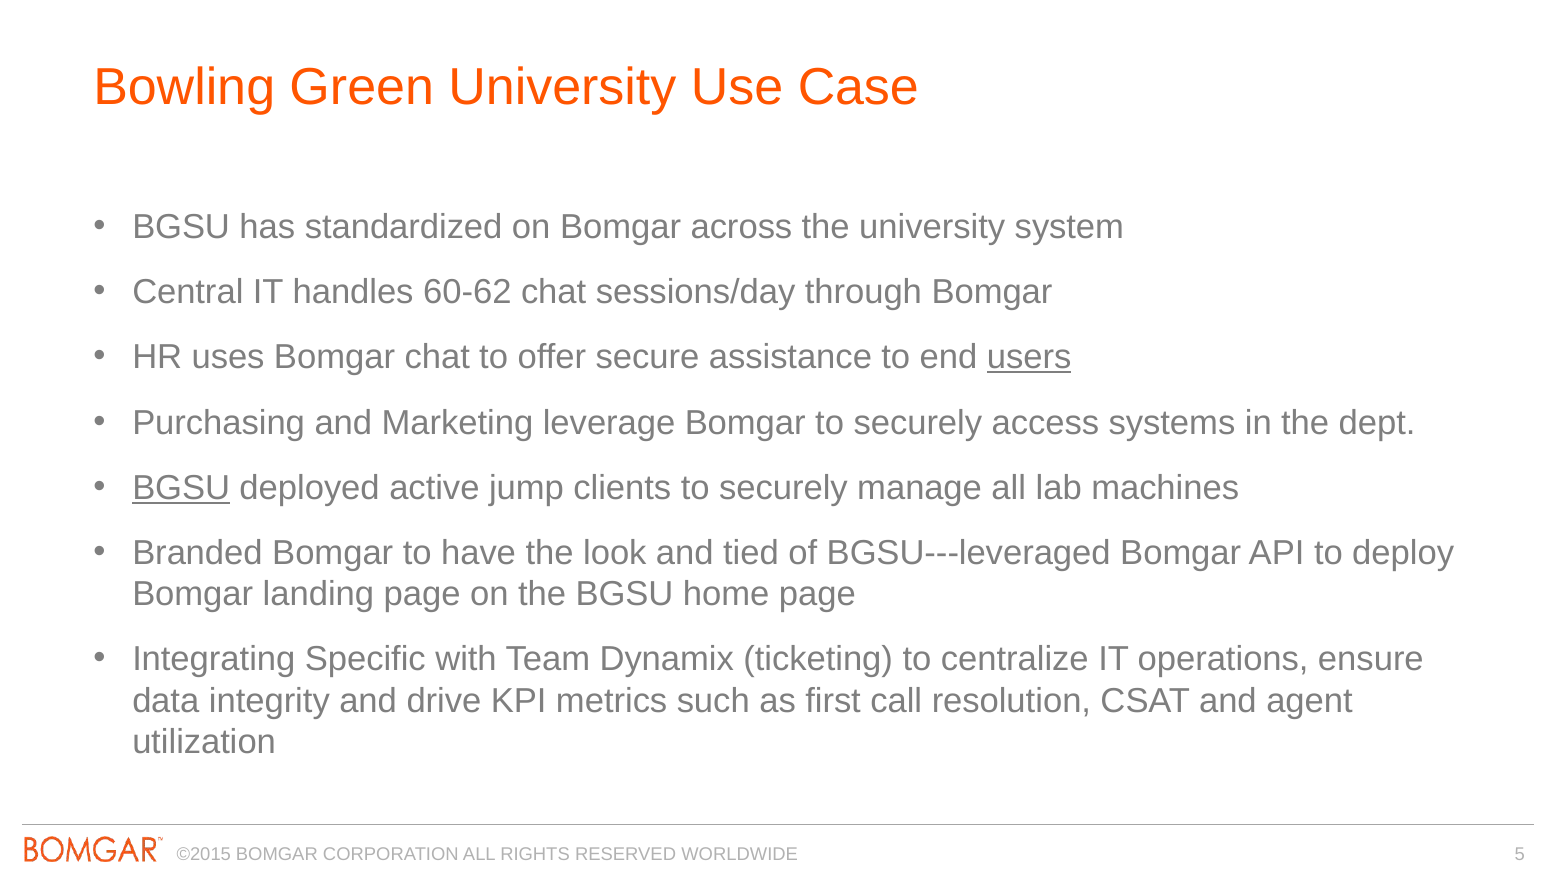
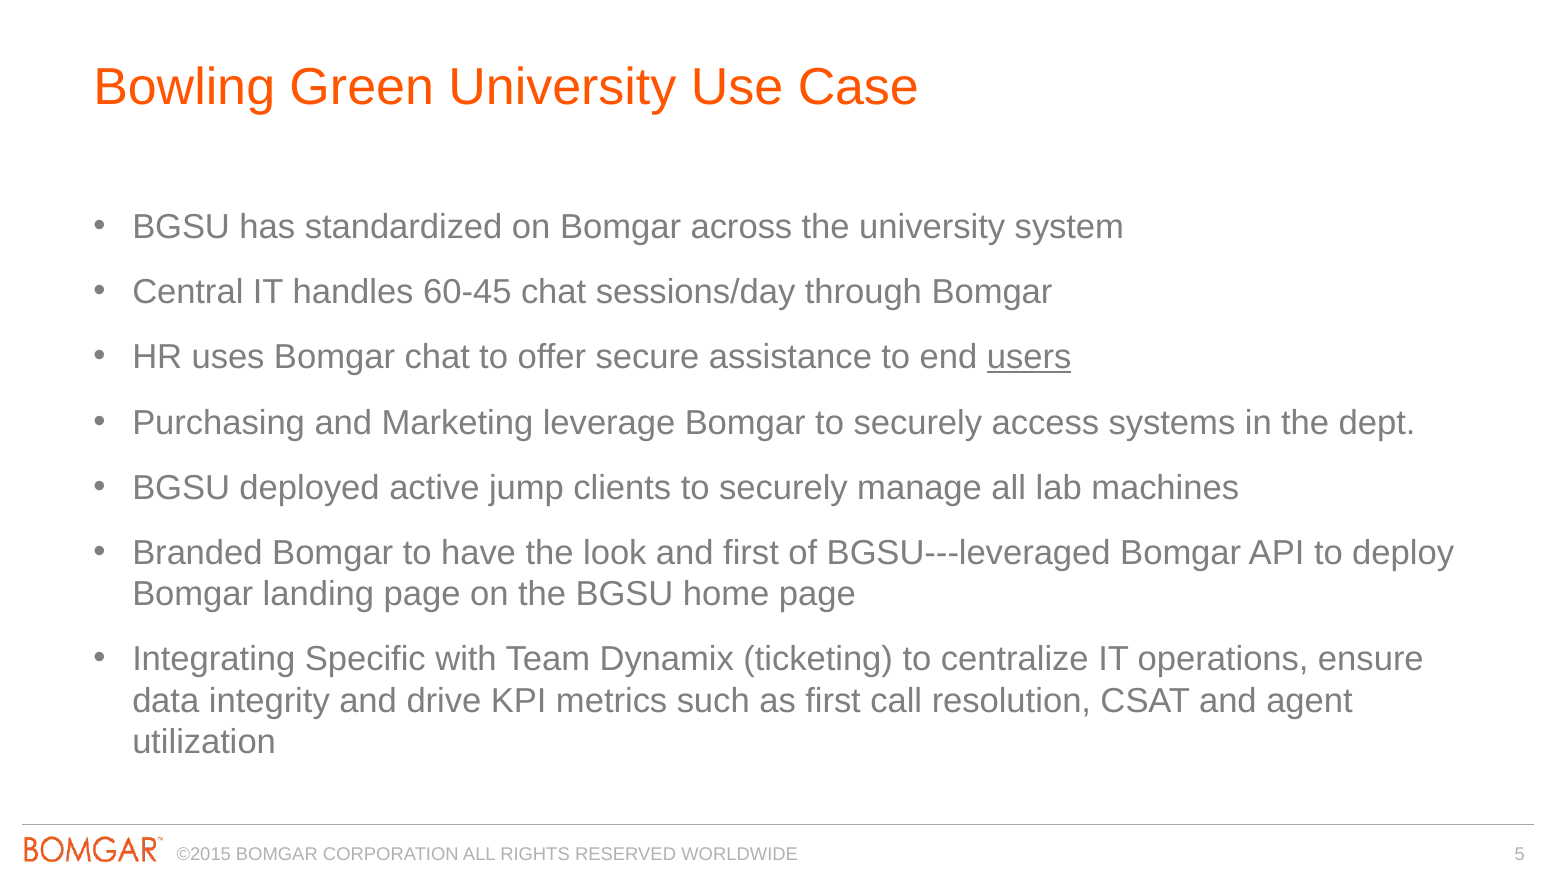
60-62: 60-62 -> 60-45
BGSU at (181, 488) underline: present -> none
and tied: tied -> first
